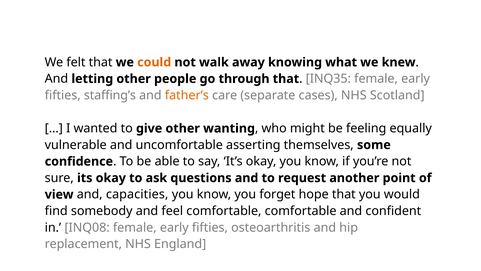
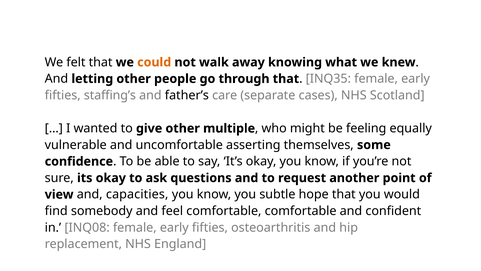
father’s colour: orange -> black
wanting: wanting -> multiple
forget: forget -> subtle
